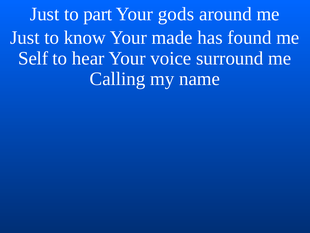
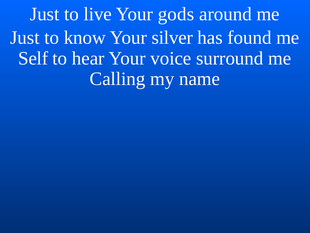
part: part -> live
made: made -> silver
